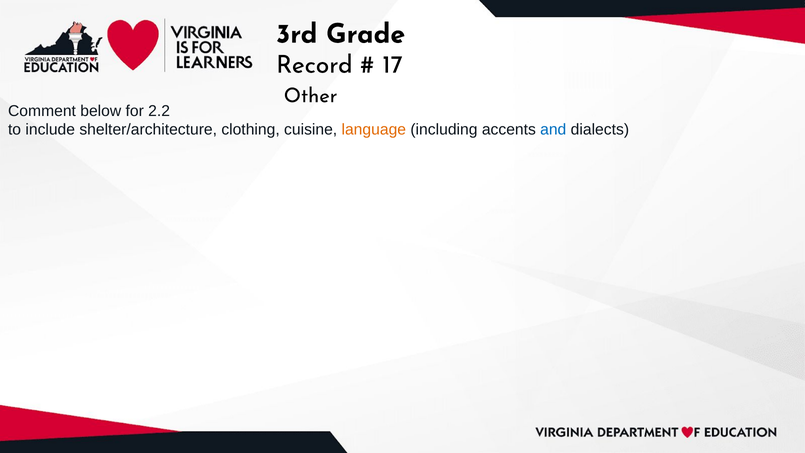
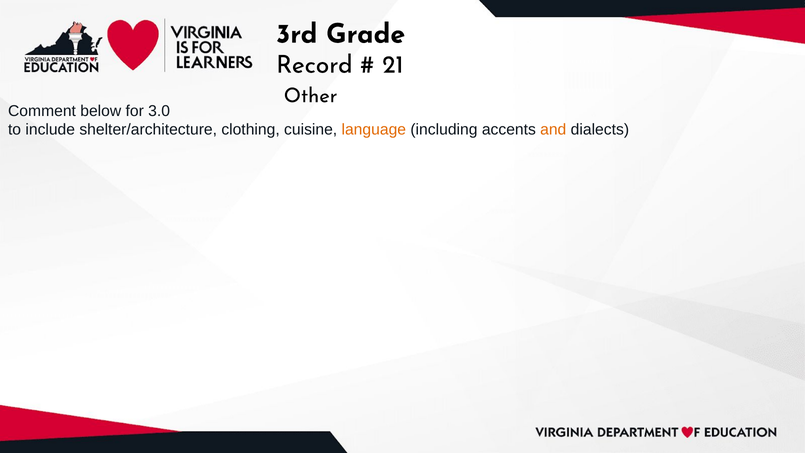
17: 17 -> 21
2.2: 2.2 -> 3.0
and colour: blue -> orange
